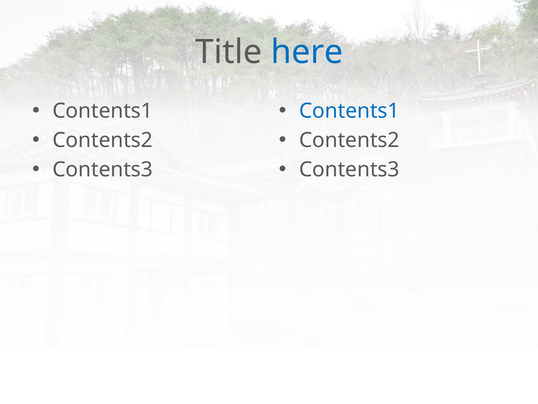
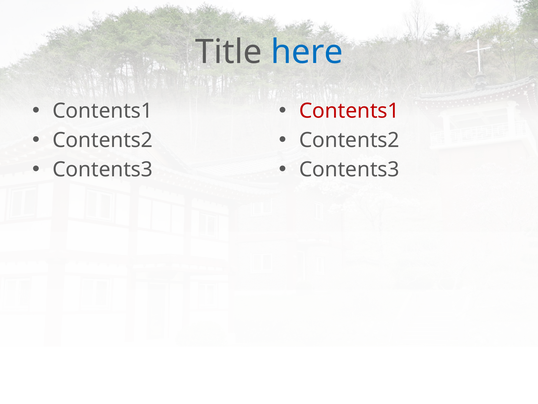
Contents1 at (349, 111) colour: blue -> red
